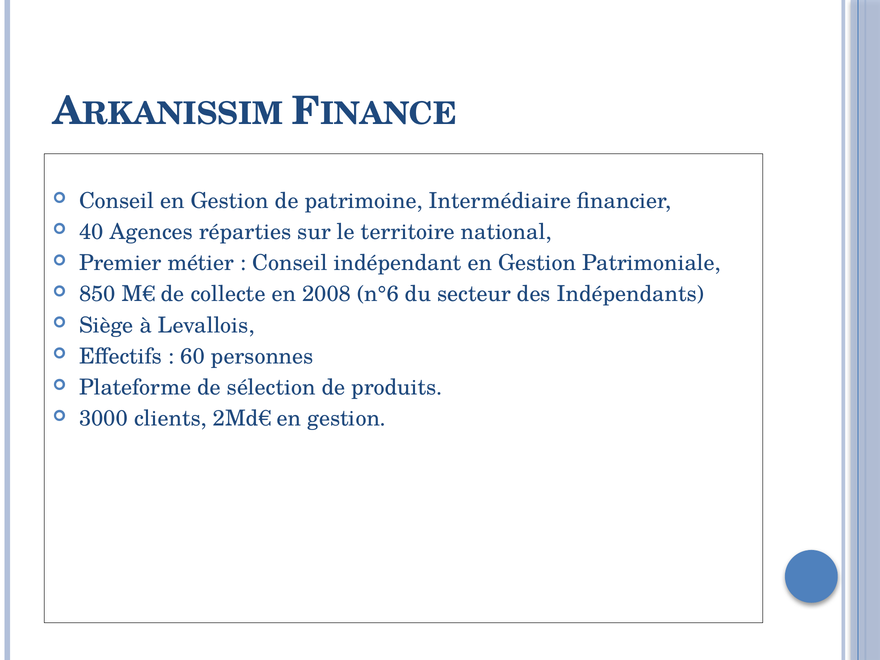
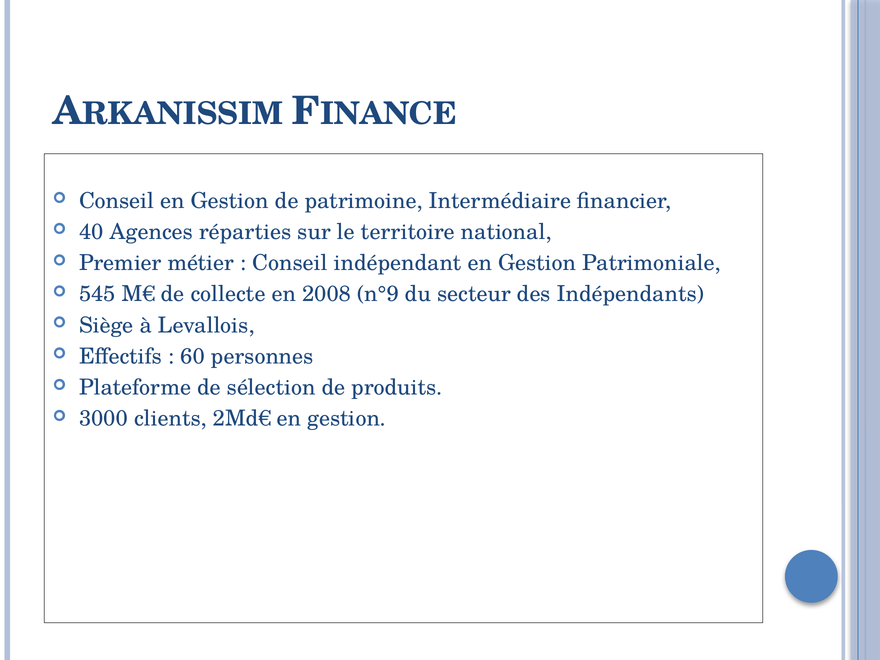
850: 850 -> 545
n°6: n°6 -> n°9
